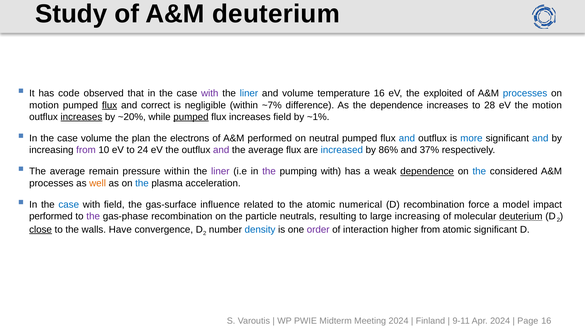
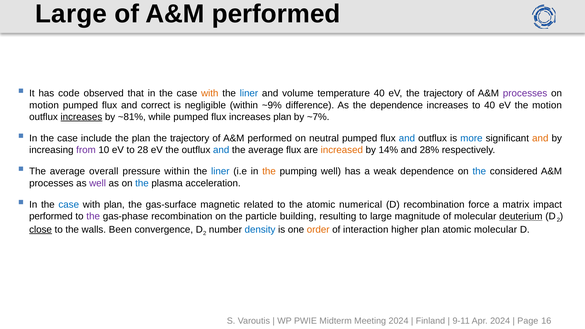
Study at (71, 14): Study -> Large
deuterium at (276, 14): deuterium -> performed
with at (210, 93) colour: purple -> orange
temperature 16: 16 -> 40
eV the exploited: exploited -> trajectory
processes at (525, 93) colour: blue -> purple
flux at (110, 105) underline: present -> none
~7%: ~7% -> ~9%
to 28: 28 -> 40
~20%: ~20% -> ~81%
pumped at (191, 117) underline: present -> none
increases field: field -> plan
~1%: ~1% -> ~7%
case volume: volume -> include
electrons at (190, 138): electrons -> trajectory
and at (540, 138) colour: blue -> orange
24: 24 -> 28
and at (221, 150) colour: purple -> blue
increased colour: blue -> orange
86%: 86% -> 14%
37%: 37% -> 28%
remain: remain -> overall
liner at (220, 171) colour: purple -> blue
the at (269, 171) colour: purple -> orange
pumping with: with -> well
dependence at (427, 171) underline: present -> none
well at (98, 183) colour: orange -> purple
with field: field -> plan
influence: influence -> magnetic
model: model -> matrix
neutrals: neutrals -> building
large increasing: increasing -> magnitude
Have: Have -> Been
order colour: purple -> orange
higher from: from -> plan
atomic significant: significant -> molecular
